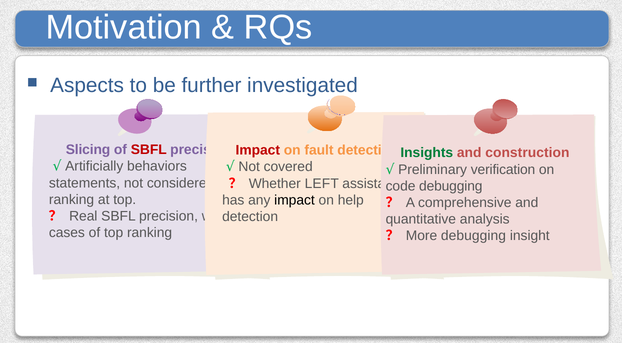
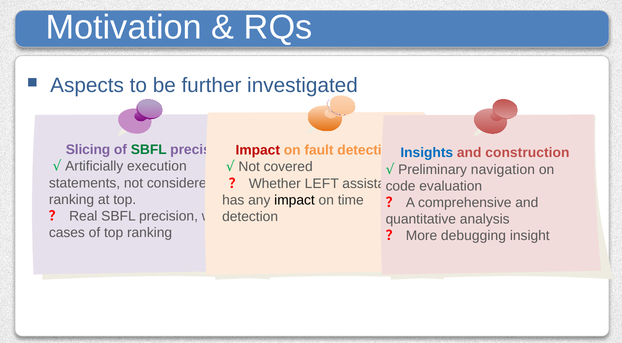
SBFL at (149, 150) colour: red -> green
Insights colour: green -> blue
behaviors: behaviors -> execution
verification: verification -> navigation
debugging at (451, 186): debugging -> evaluation
help: help -> time
